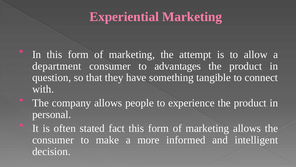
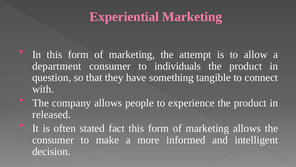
advantages: advantages -> individuals
personal: personal -> released
